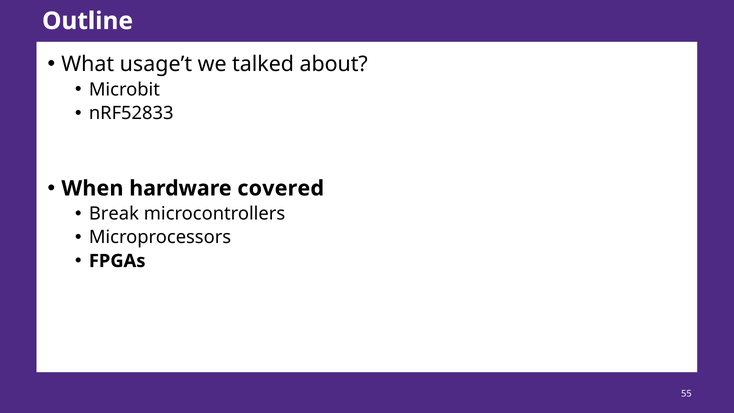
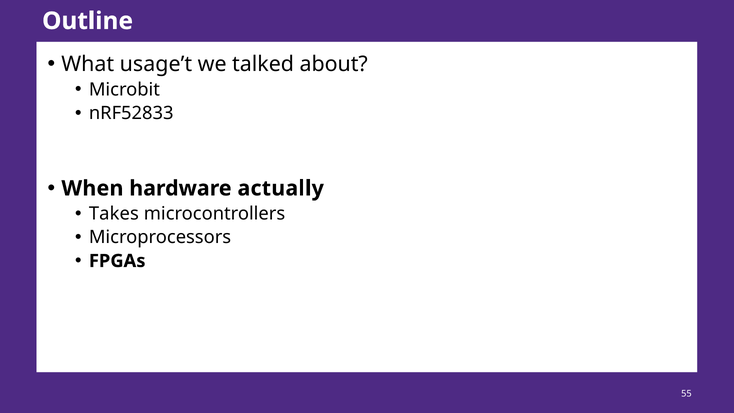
covered: covered -> actually
Break: Break -> Takes
